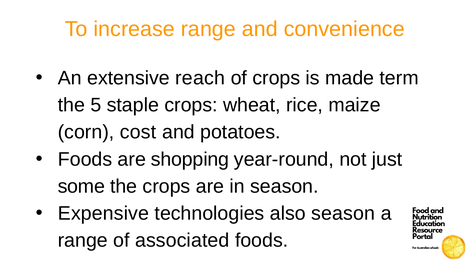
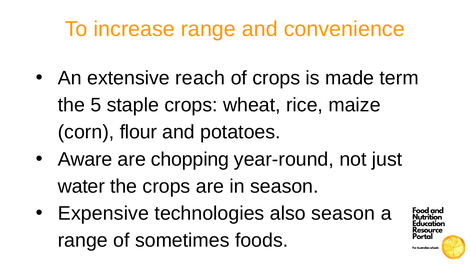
cost: cost -> flour
Foods at (85, 160): Foods -> Aware
shopping: shopping -> chopping
some: some -> water
associated: associated -> sometimes
